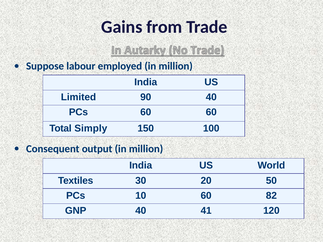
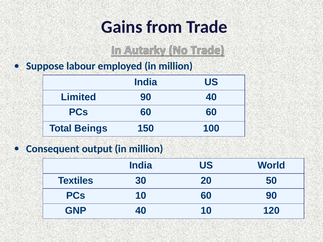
Simply: Simply -> Beings
60 82: 82 -> 90
40 41: 41 -> 10
